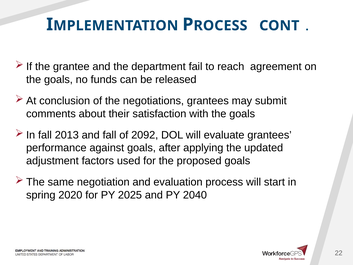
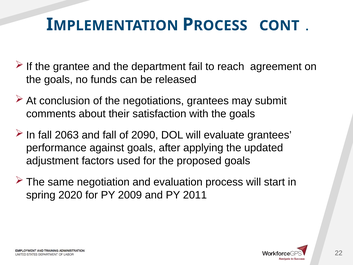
2013: 2013 -> 2063
2092: 2092 -> 2090
2025: 2025 -> 2009
2040: 2040 -> 2011
